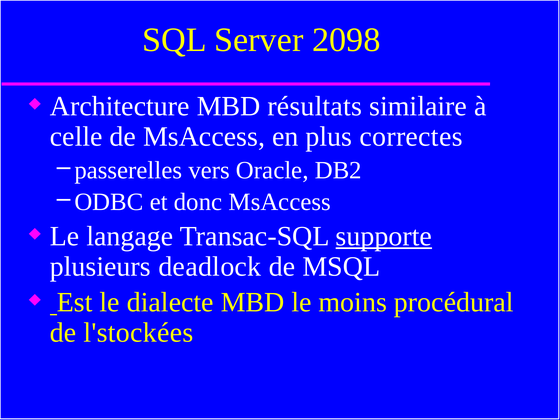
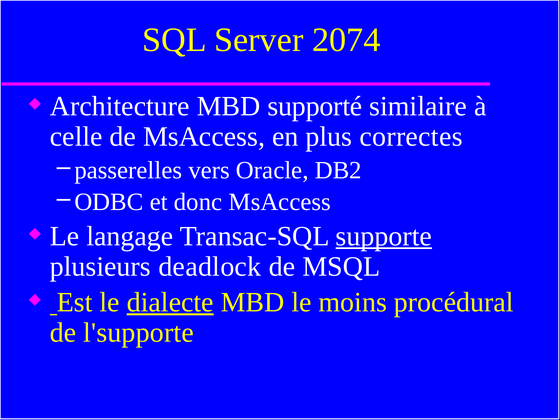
2098: 2098 -> 2074
résultats: résultats -> supporté
dialecte underline: none -> present
l'stockées: l'stockées -> l'supporte
